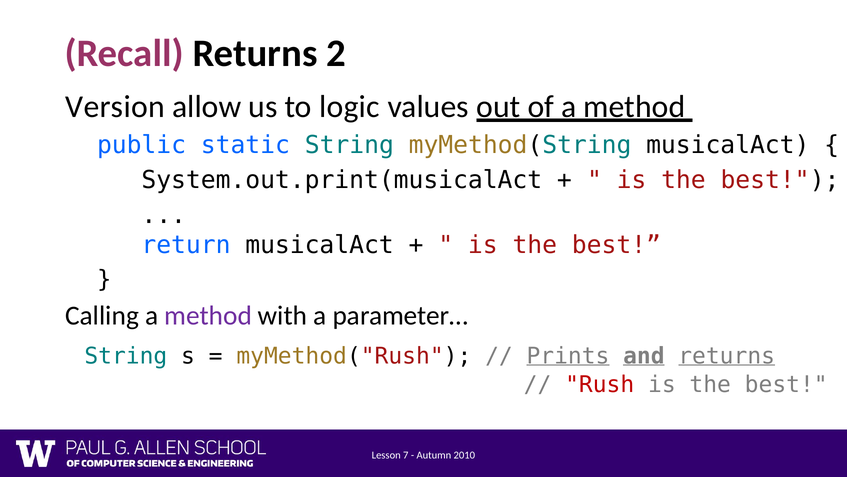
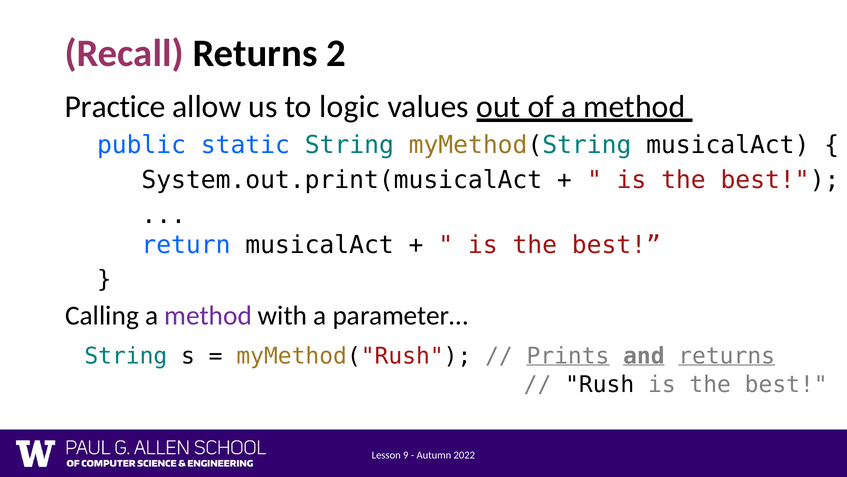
Version: Version -> Practice
Rush colour: red -> black
7: 7 -> 9
2010: 2010 -> 2022
